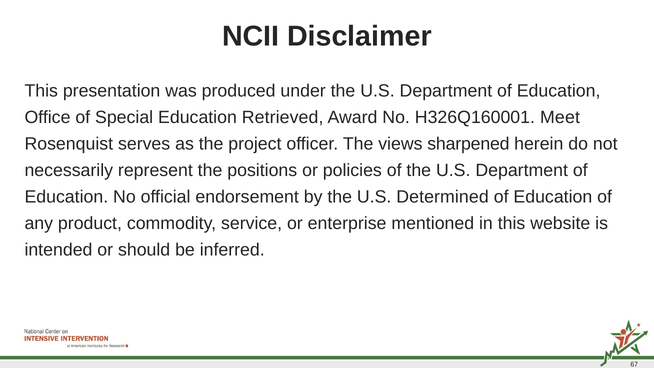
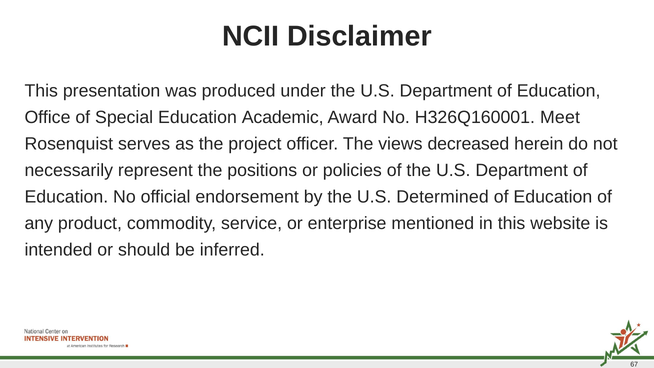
Retrieved: Retrieved -> Academic
sharpened: sharpened -> decreased
